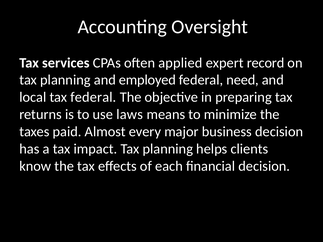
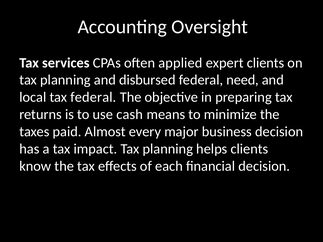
expert record: record -> clients
employed: employed -> disbursed
laws: laws -> cash
